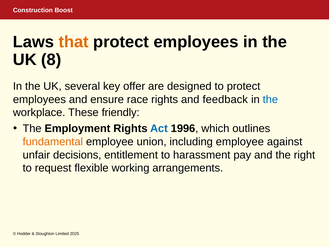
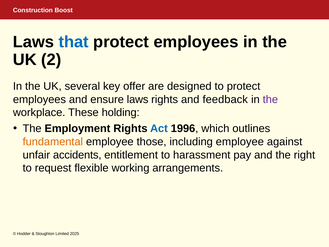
that colour: orange -> blue
8: 8 -> 2
ensure race: race -> laws
the at (270, 99) colour: blue -> purple
friendly: friendly -> holding
union: union -> those
decisions: decisions -> accidents
